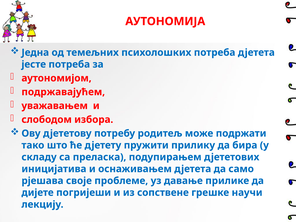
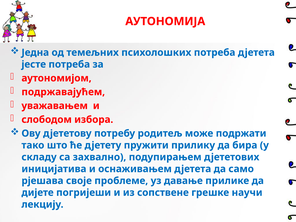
преласка: преласка -> захвално
